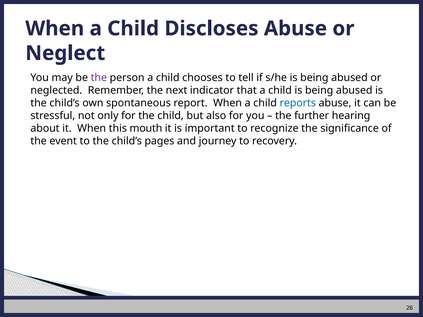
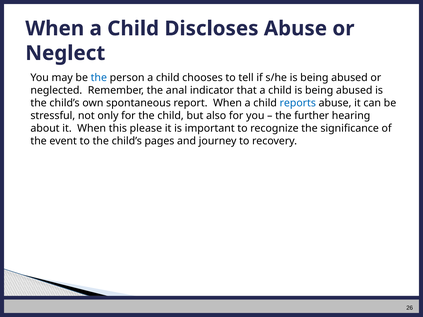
the at (99, 78) colour: purple -> blue
next: next -> anal
mouth: mouth -> please
